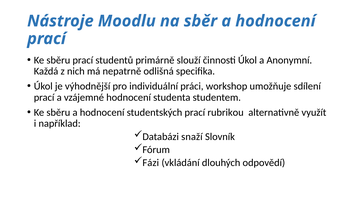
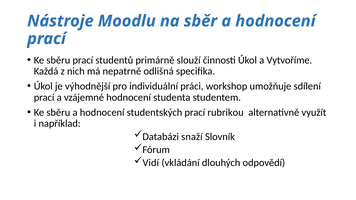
Anonymní: Anonymní -> Vytvoříme
Fázi: Fázi -> Vidí
